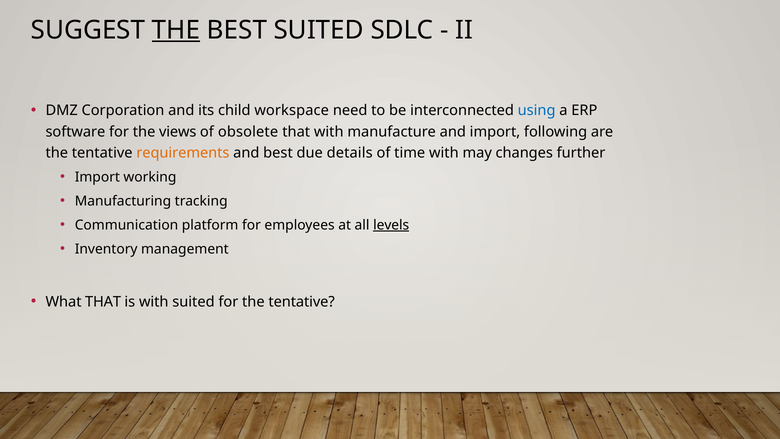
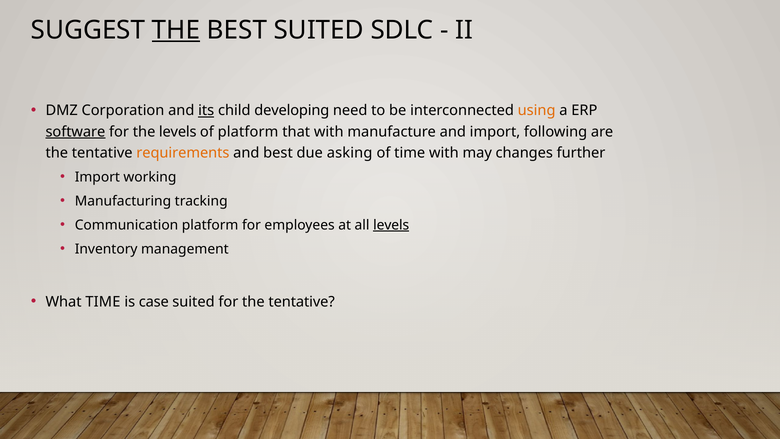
its underline: none -> present
workspace: workspace -> developing
using colour: blue -> orange
software underline: none -> present
the views: views -> levels
of obsolete: obsolete -> platform
details: details -> asking
What THAT: THAT -> TIME
is with: with -> case
